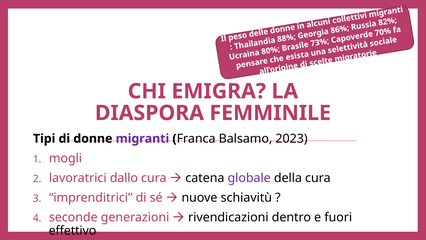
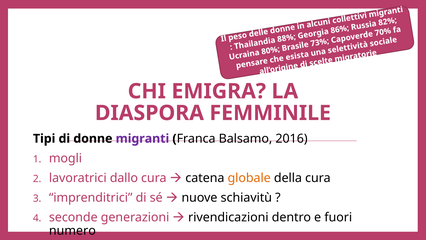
2023: 2023 -> 2016
globale colour: purple -> orange
effettivo: effettivo -> numero
